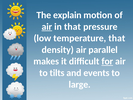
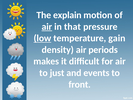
low underline: none -> present
temperature that: that -> gain
parallel: parallel -> periods
for underline: present -> none
tilts: tilts -> just
large: large -> front
